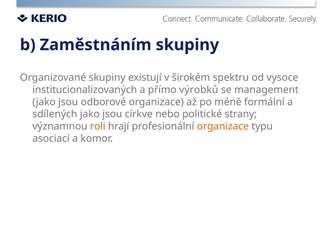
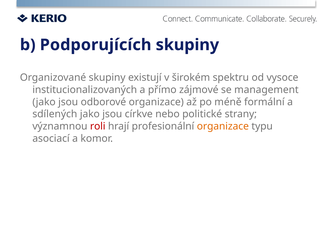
Zaměstnáním: Zaměstnáním -> Podporujících
výrobků: výrobků -> zájmové
roli colour: orange -> red
